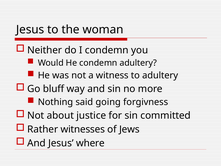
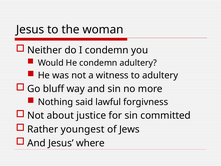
going: going -> lawful
witnesses: witnesses -> youngest
